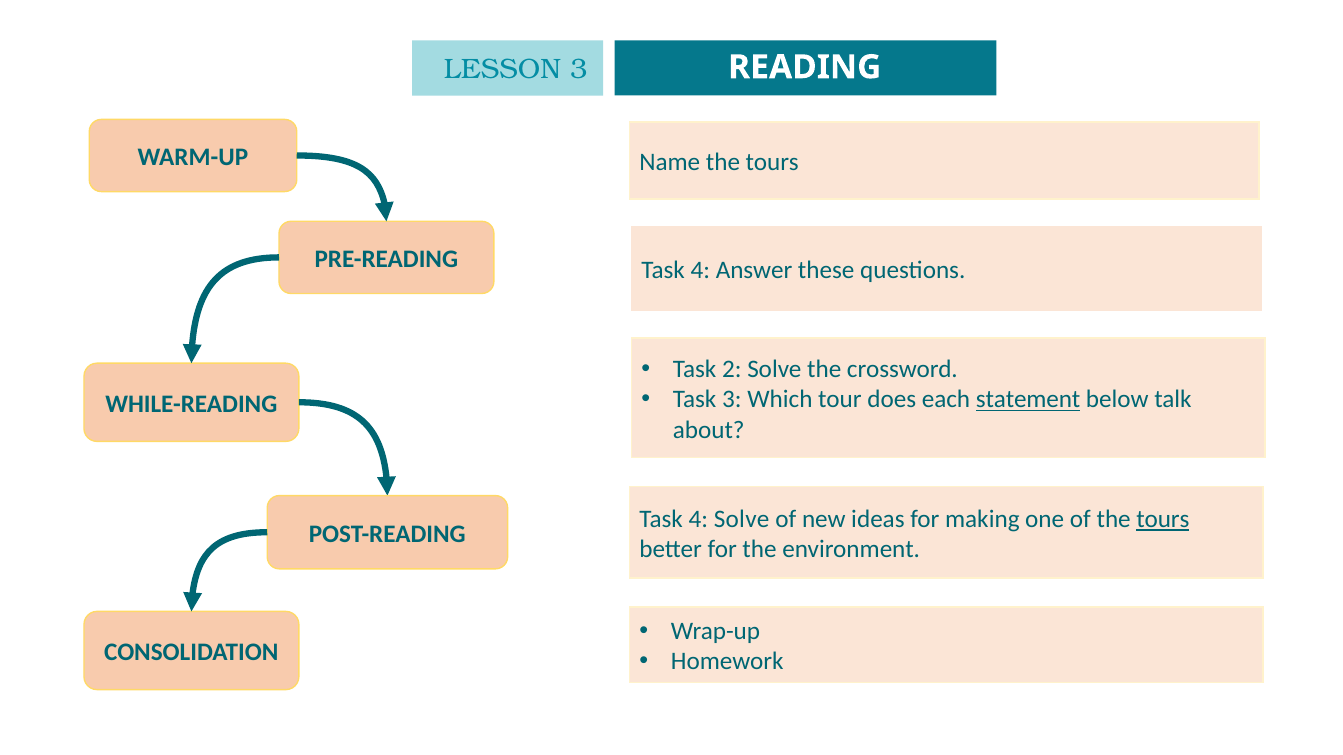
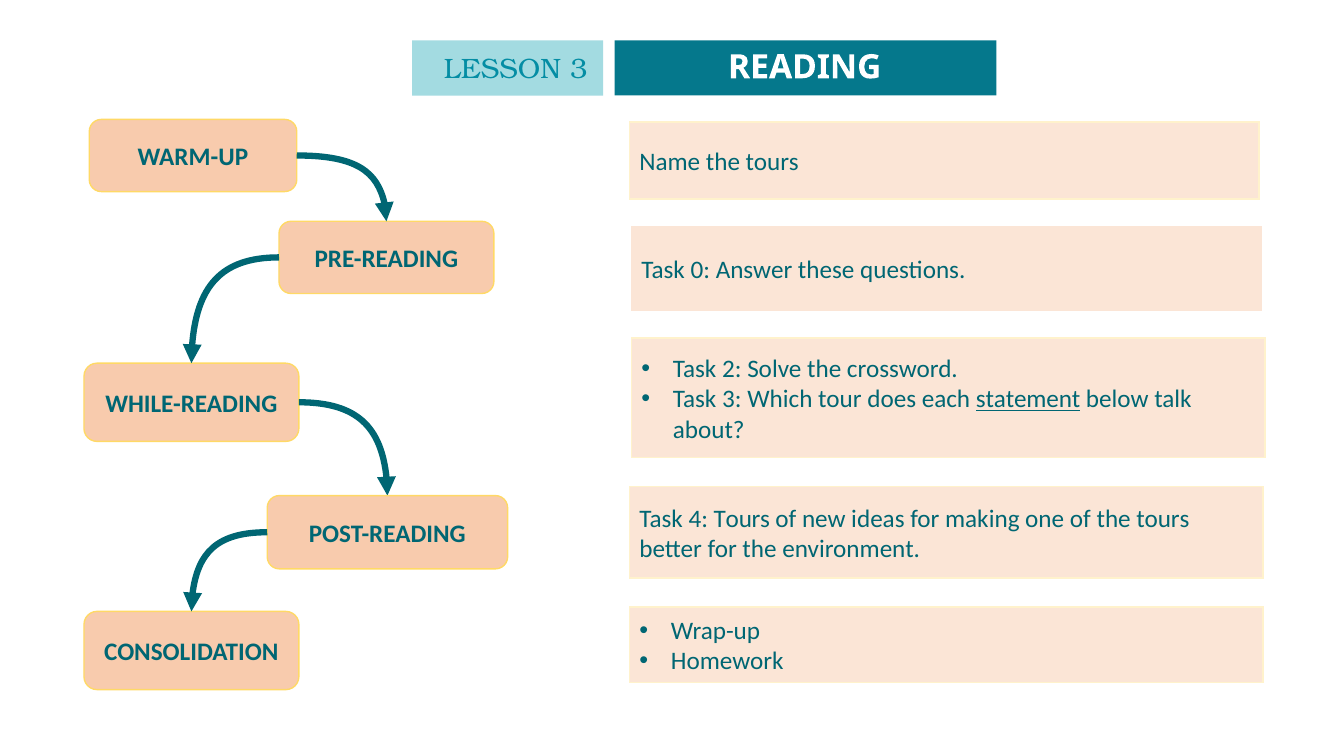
4 at (700, 270): 4 -> 0
4 Solve: Solve -> Tours
tours at (1163, 519) underline: present -> none
